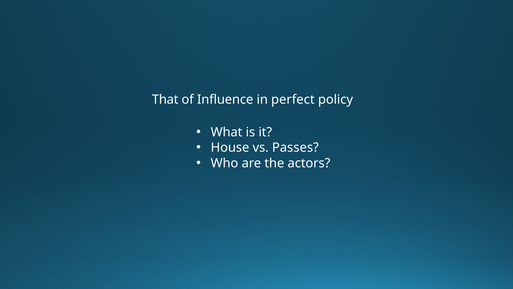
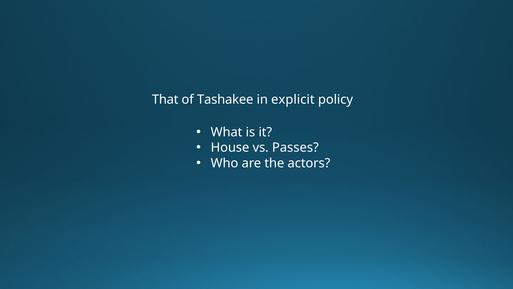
Influence: Influence -> Tashakee
perfect: perfect -> explicit
